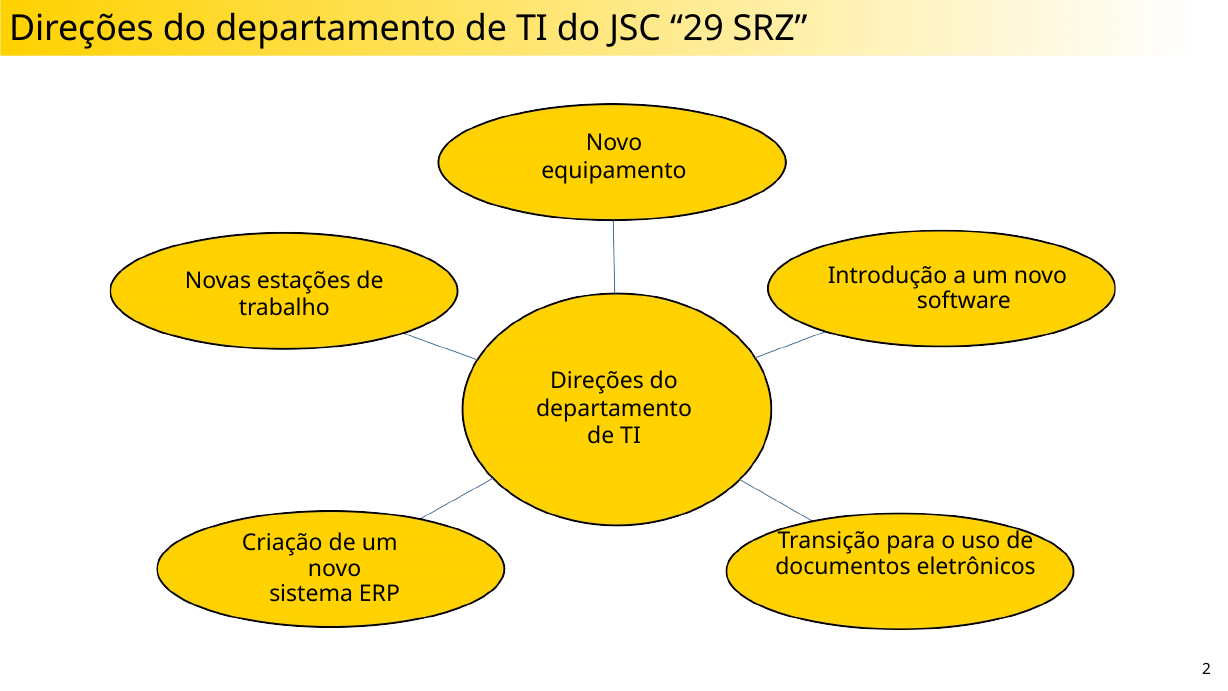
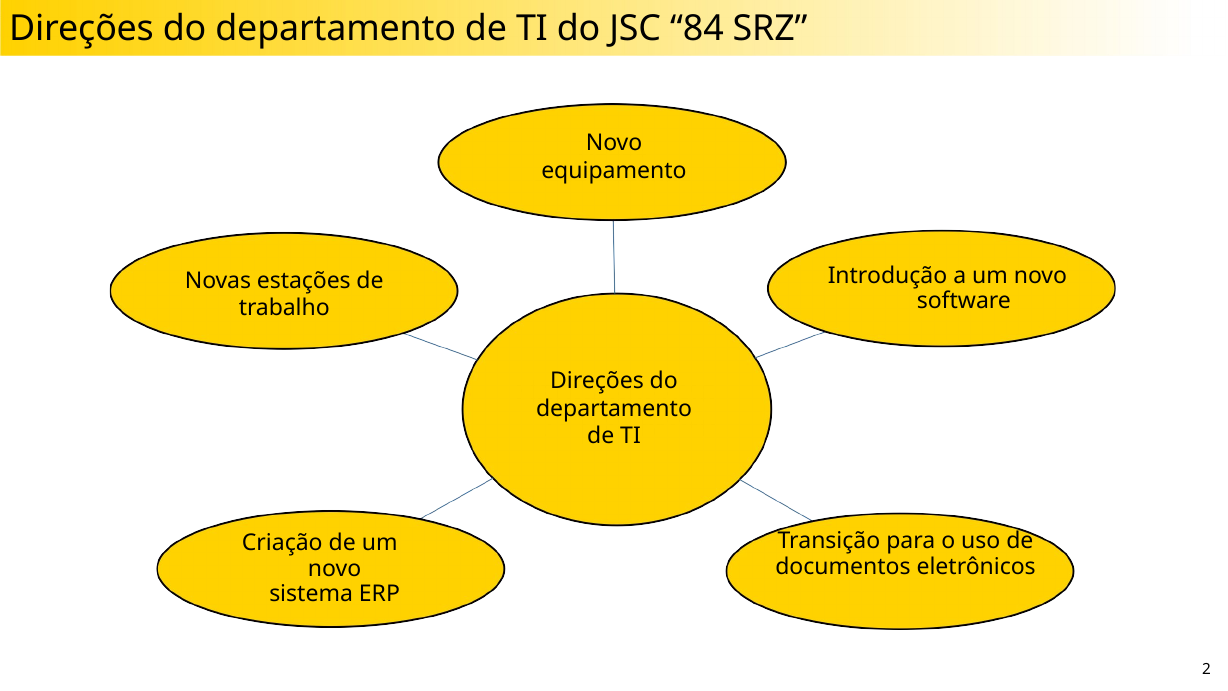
29: 29 -> 84
